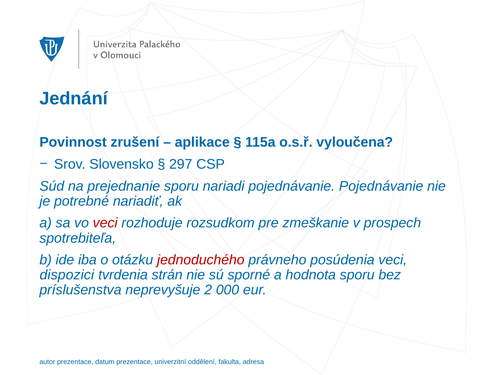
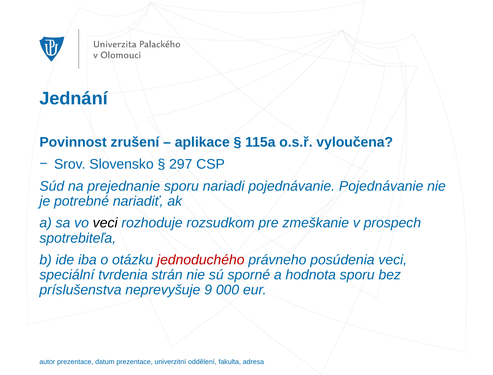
veci at (105, 223) colour: red -> black
dispozici: dispozici -> speciální
2: 2 -> 9
